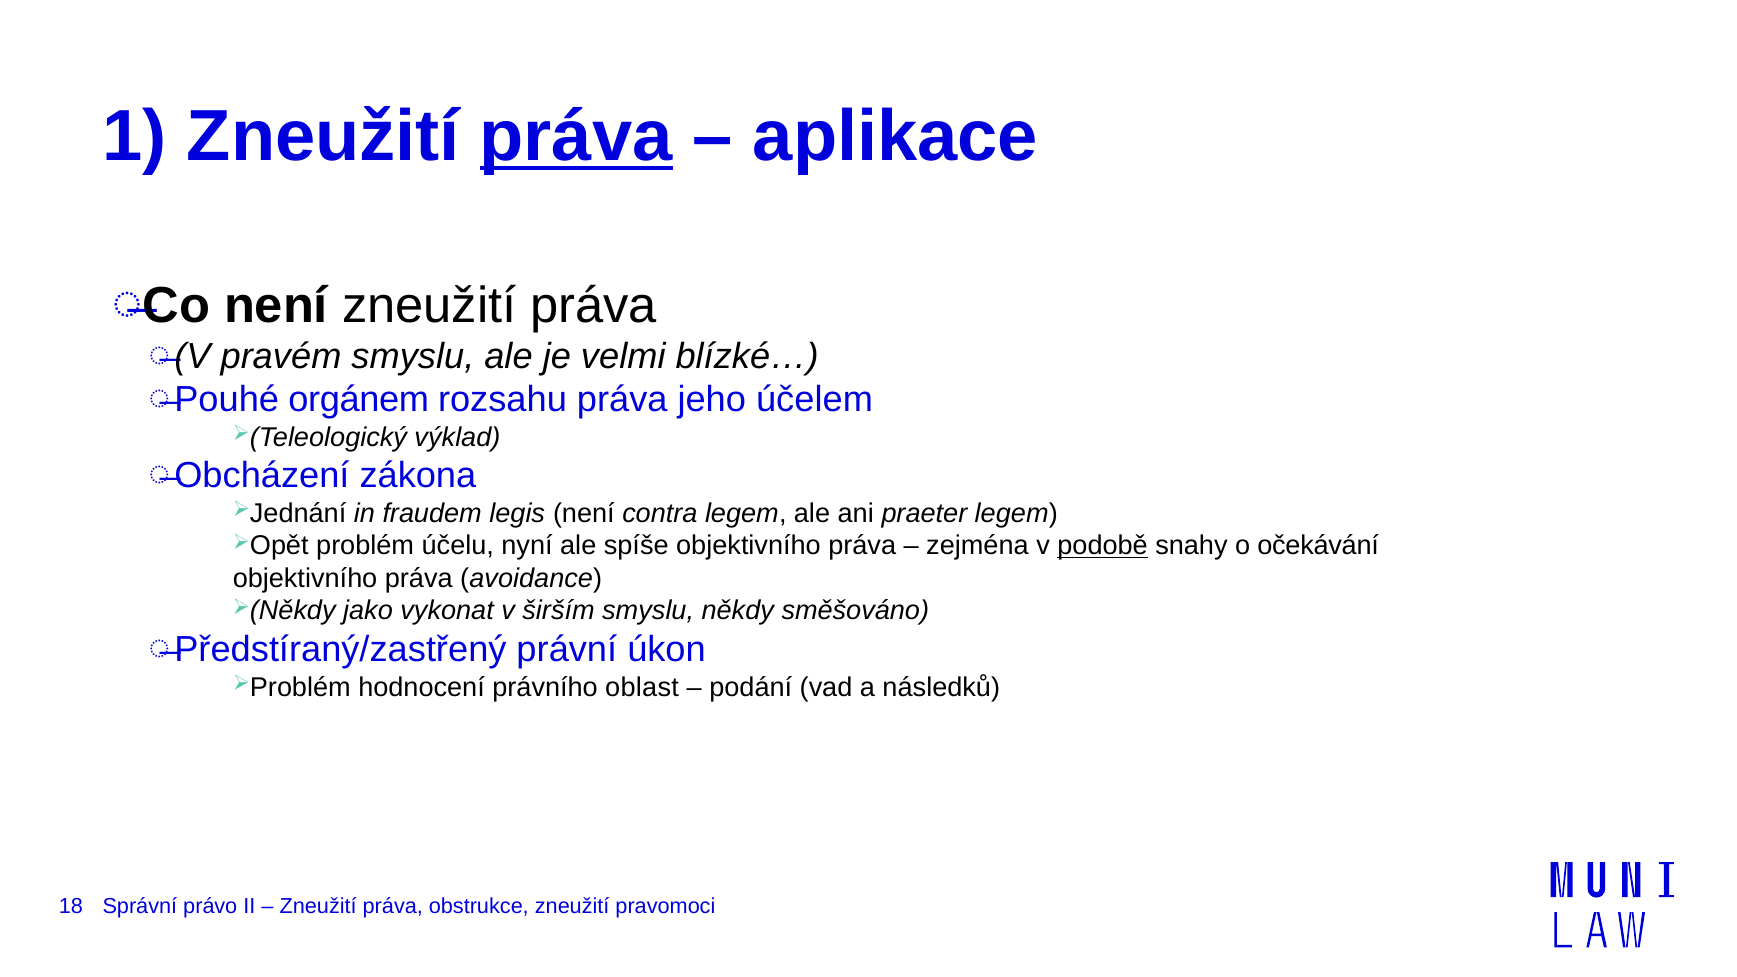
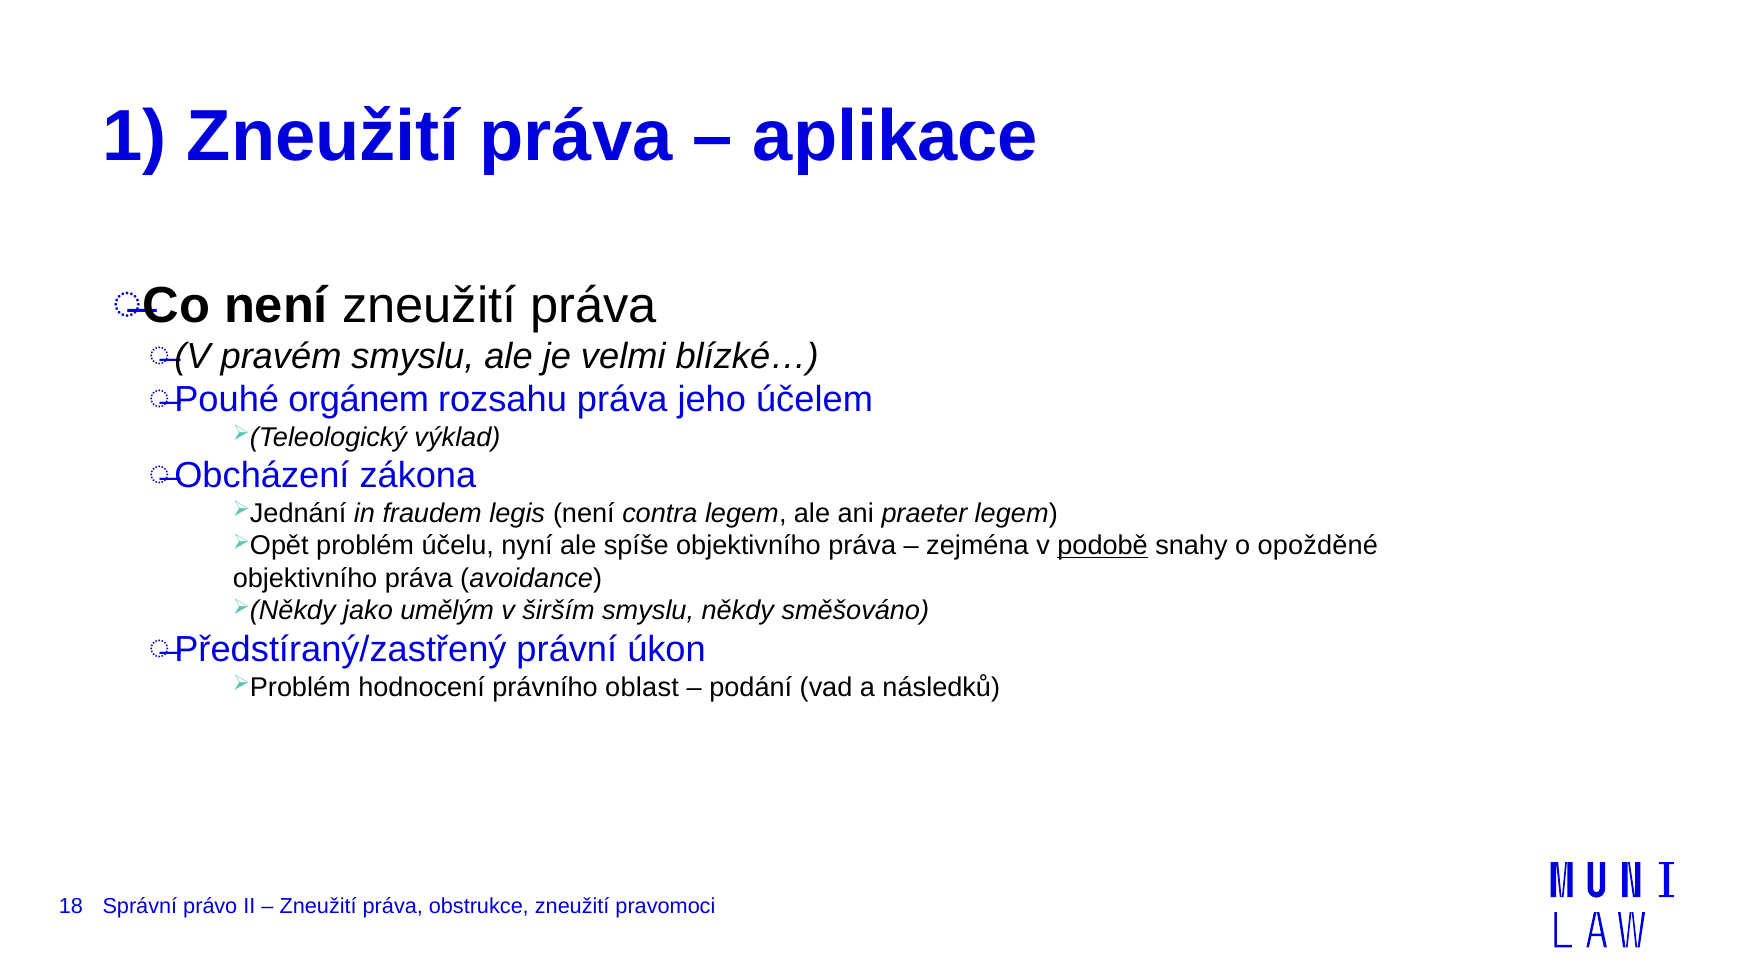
práva at (576, 137) underline: present -> none
očekávání: očekávání -> opožděné
vykonat: vykonat -> umělým
